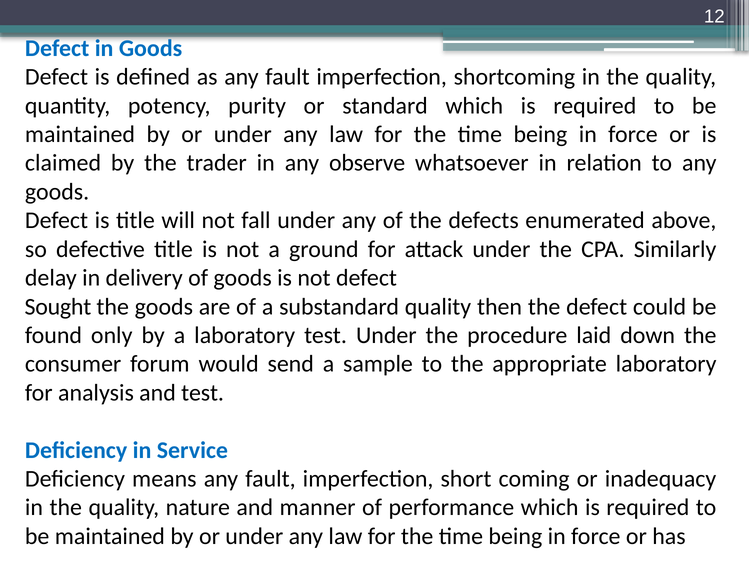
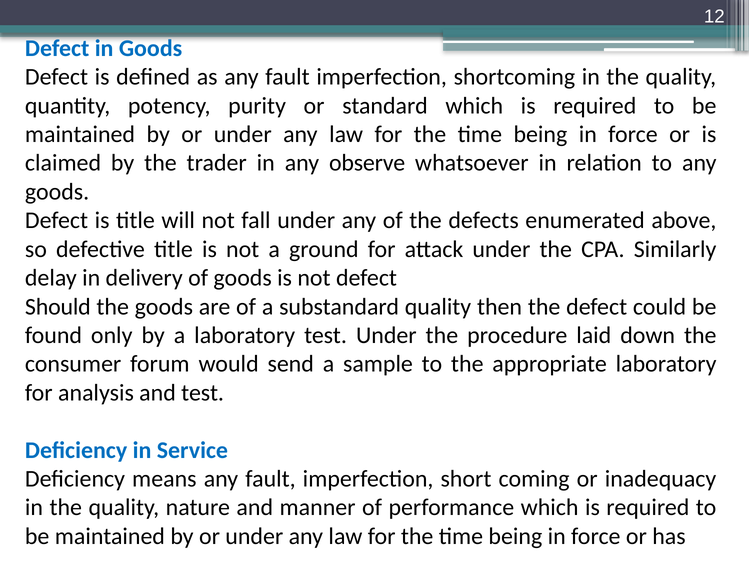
Sought: Sought -> Should
